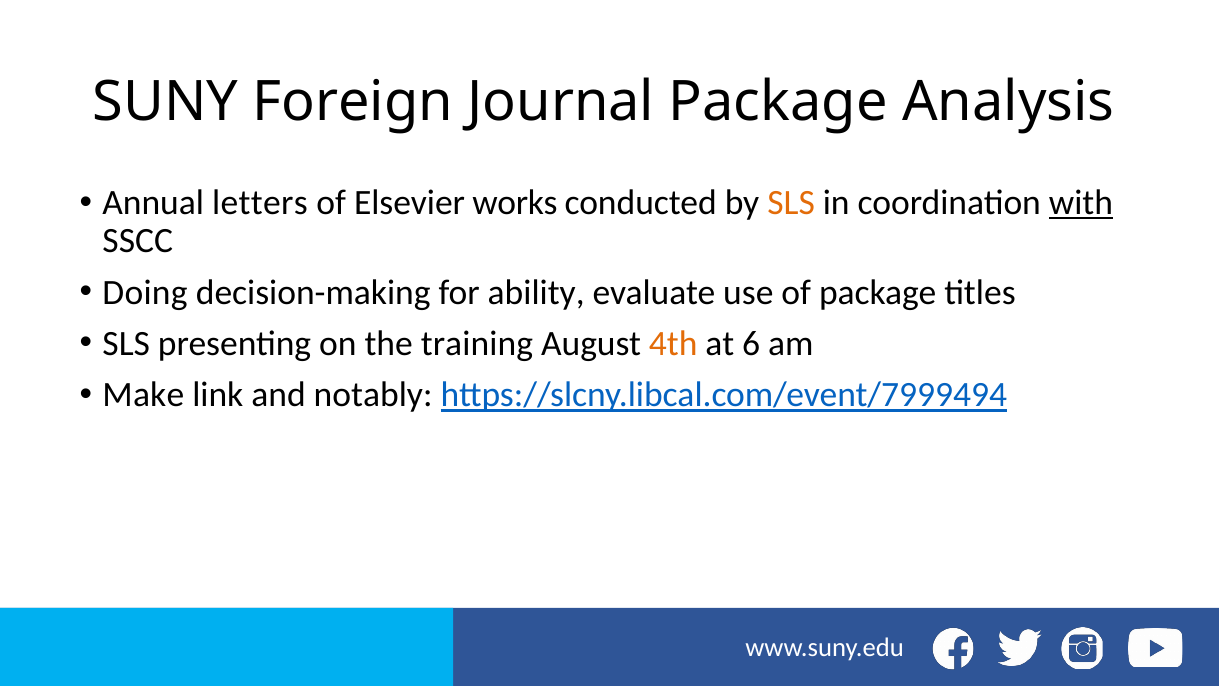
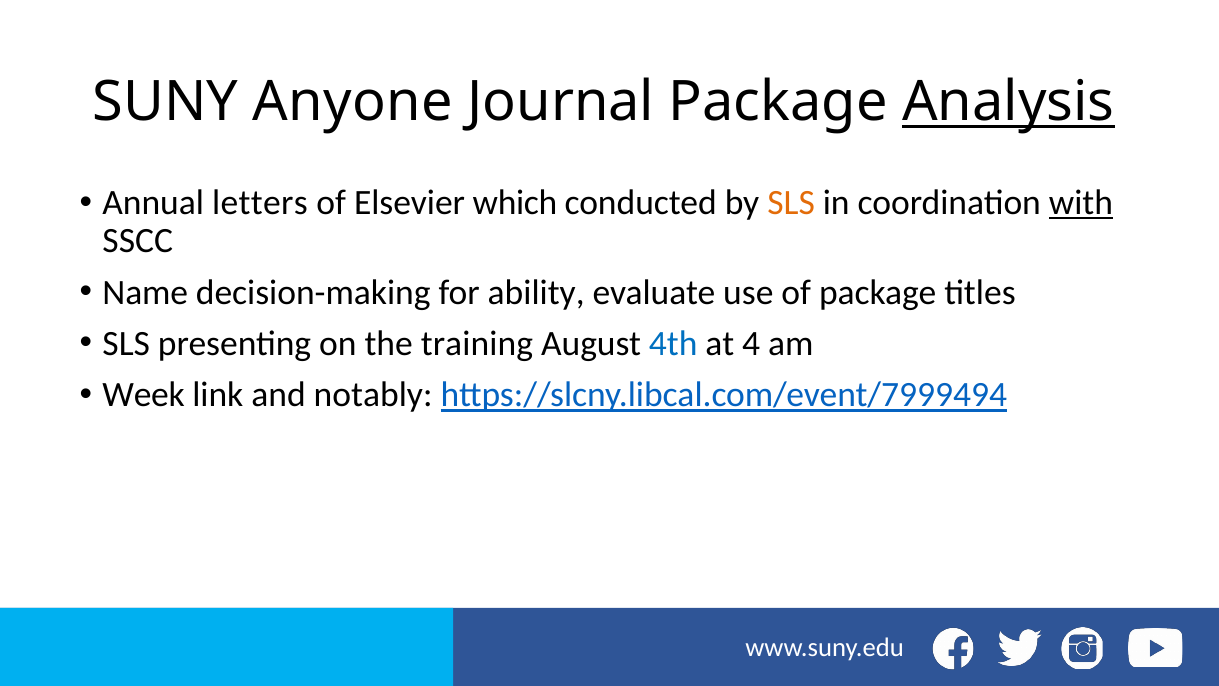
Foreign: Foreign -> Anyone
Analysis underline: none -> present
works: works -> which
Doing: Doing -> Name
4th colour: orange -> blue
6: 6 -> 4
Make: Make -> Week
